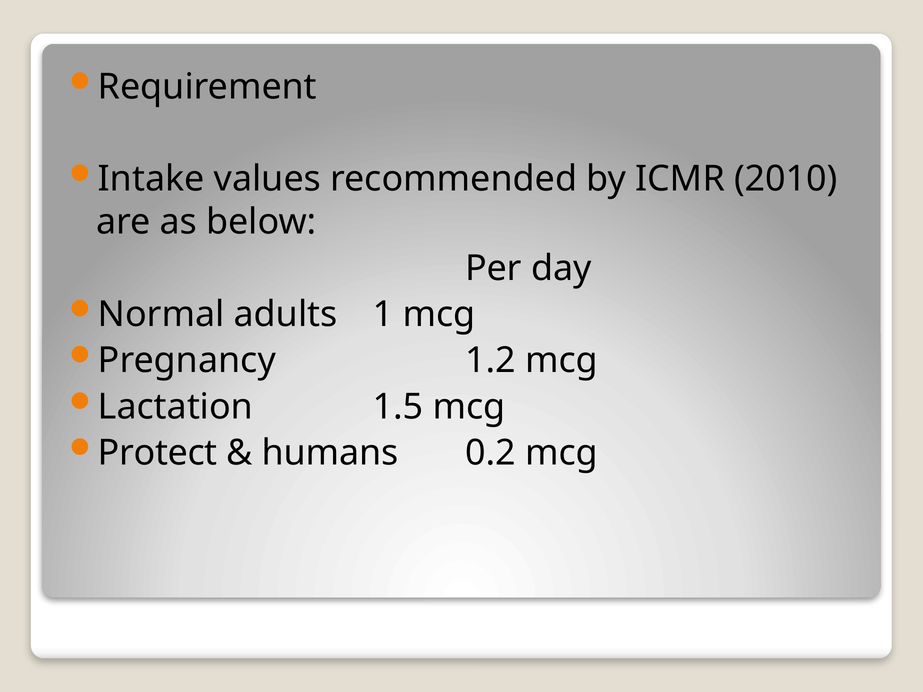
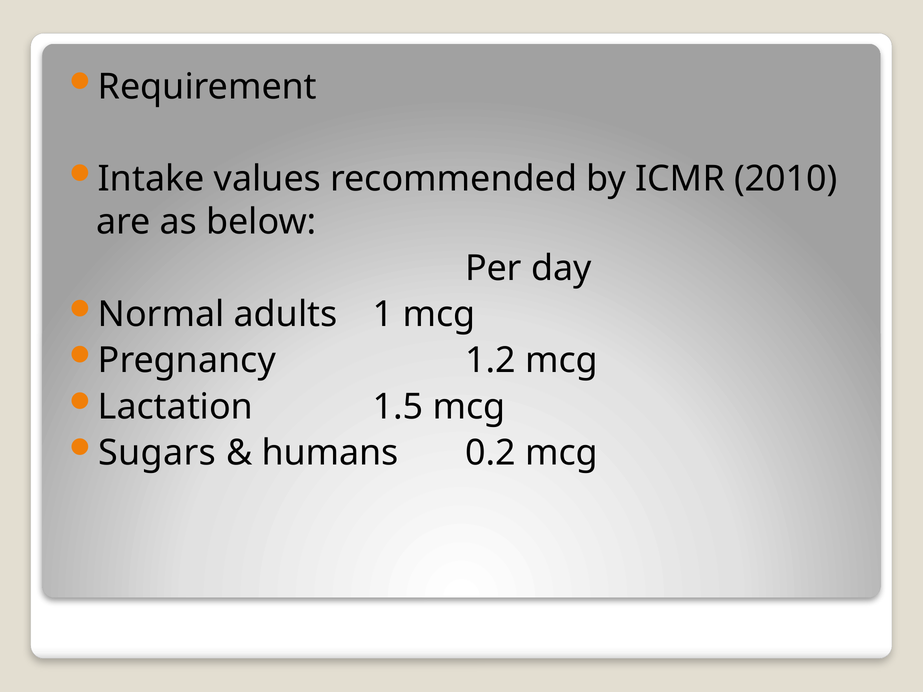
Protect: Protect -> Sugars
